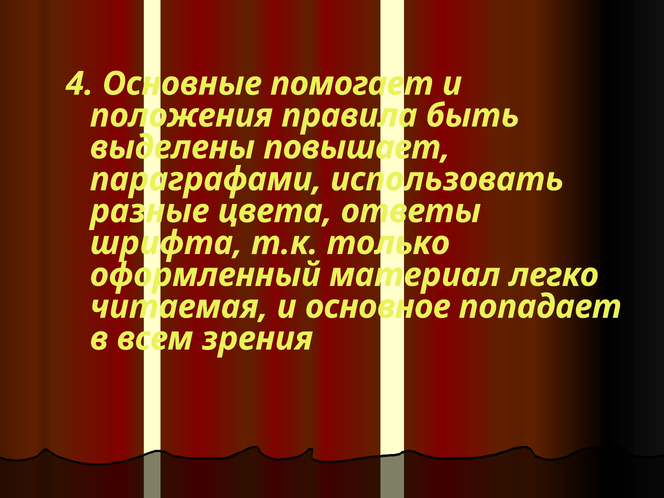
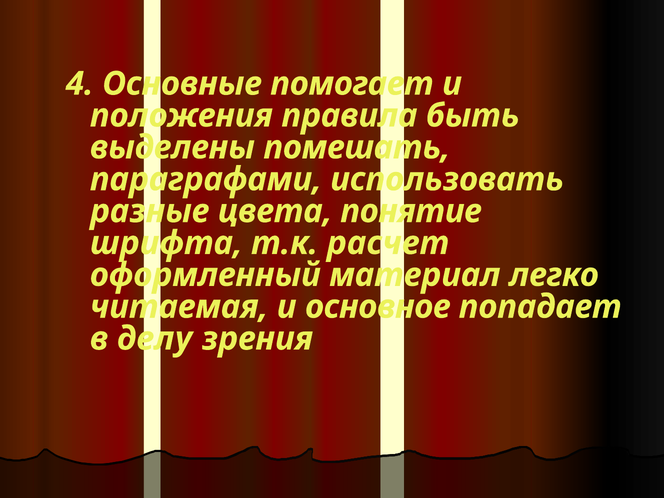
повышает: повышает -> помешать
ответы: ответы -> понятие
только: только -> расчет
всем: всем -> делу
